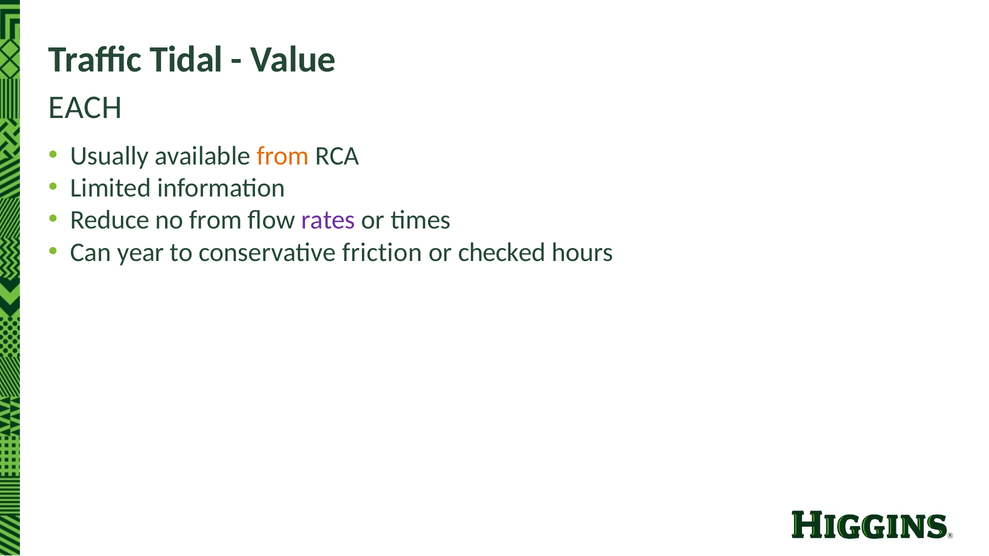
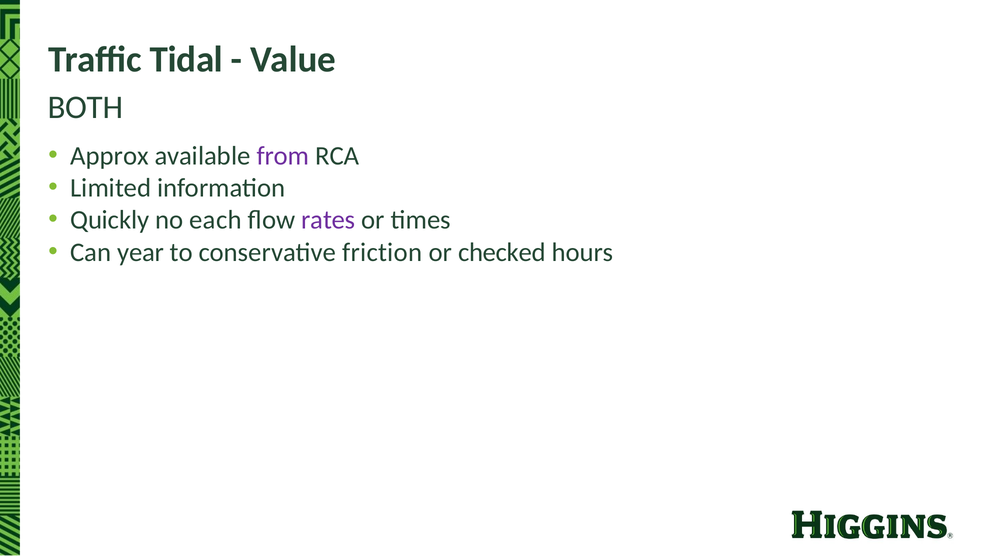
EACH: EACH -> BOTH
Usually: Usually -> Approx
from at (283, 156) colour: orange -> purple
Reduce: Reduce -> Quickly
no from: from -> each
